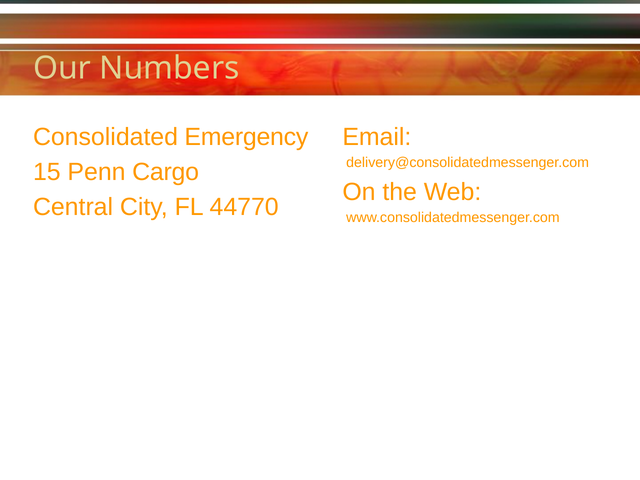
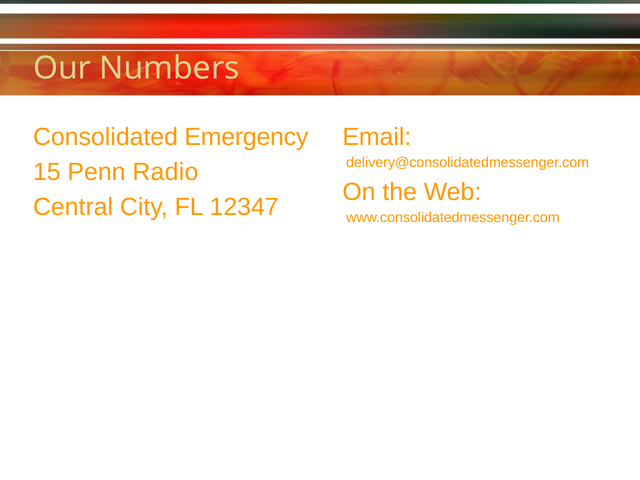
Cargo: Cargo -> Radio
44770: 44770 -> 12347
